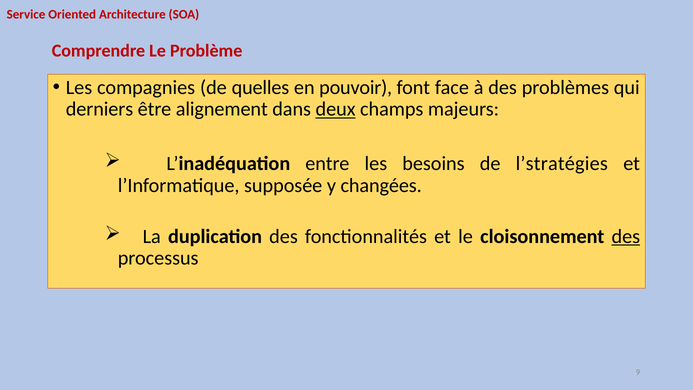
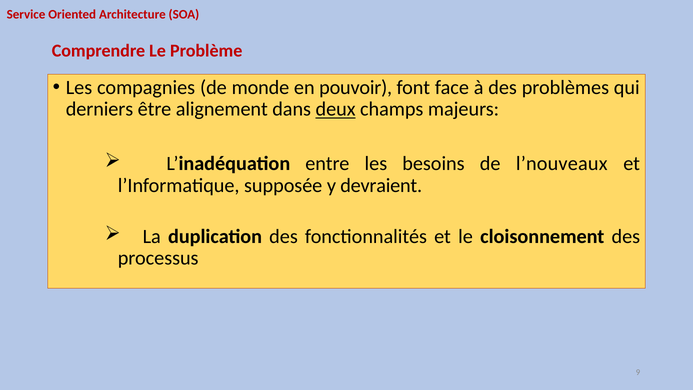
quelles: quelles -> monde
l’stratégies: l’stratégies -> l’nouveaux
changées: changées -> devraient
des at (626, 236) underline: present -> none
